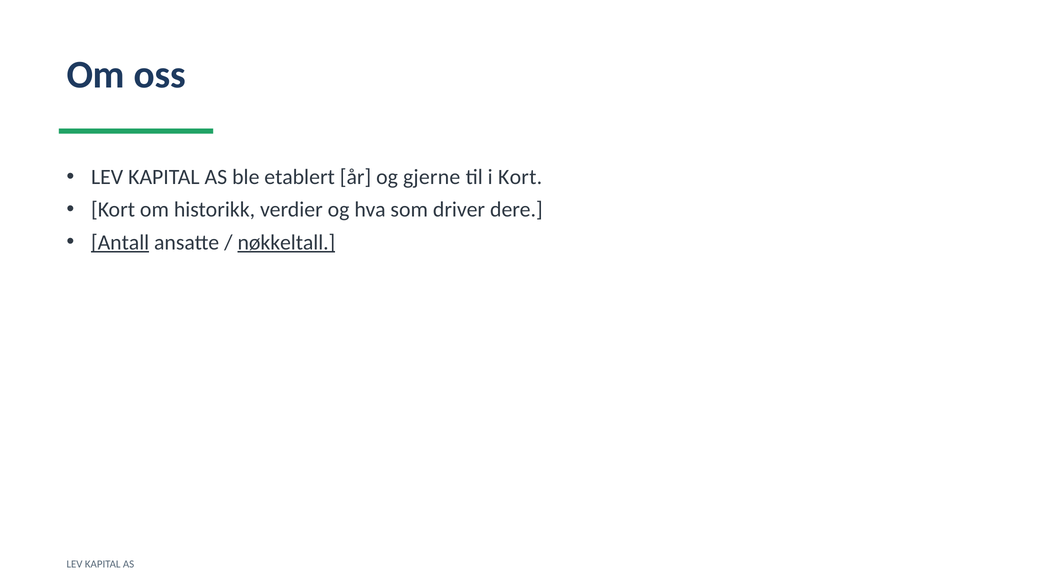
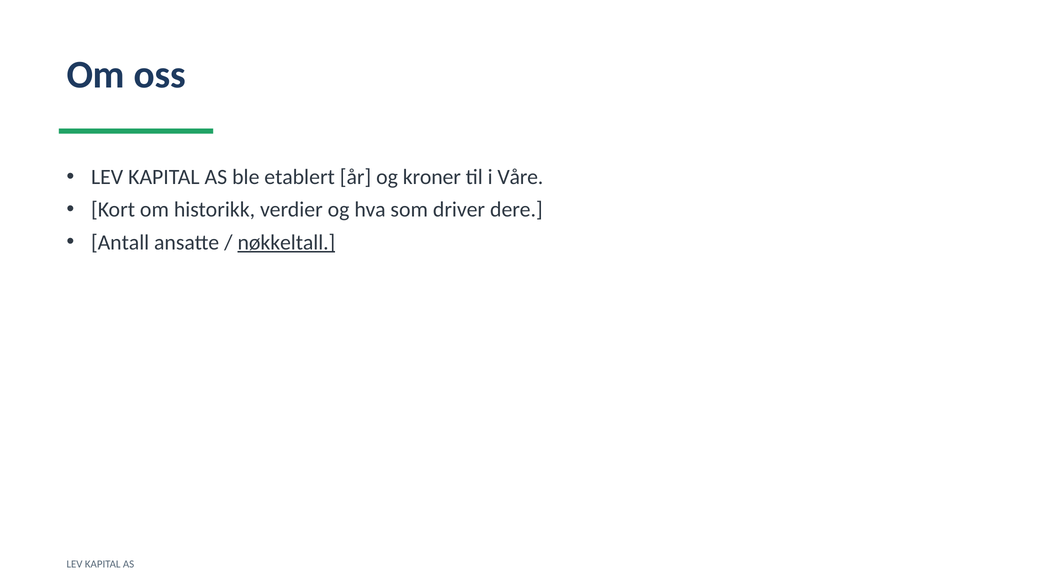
gjerne: gjerne -> kroner
i Kort: Kort -> Våre
Antall underline: present -> none
